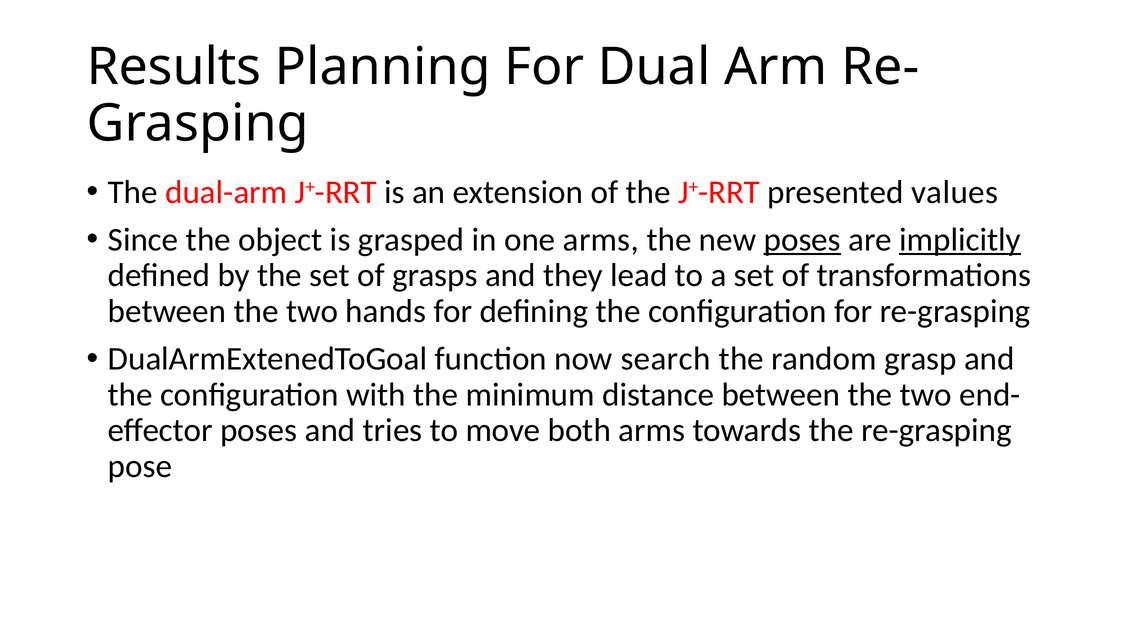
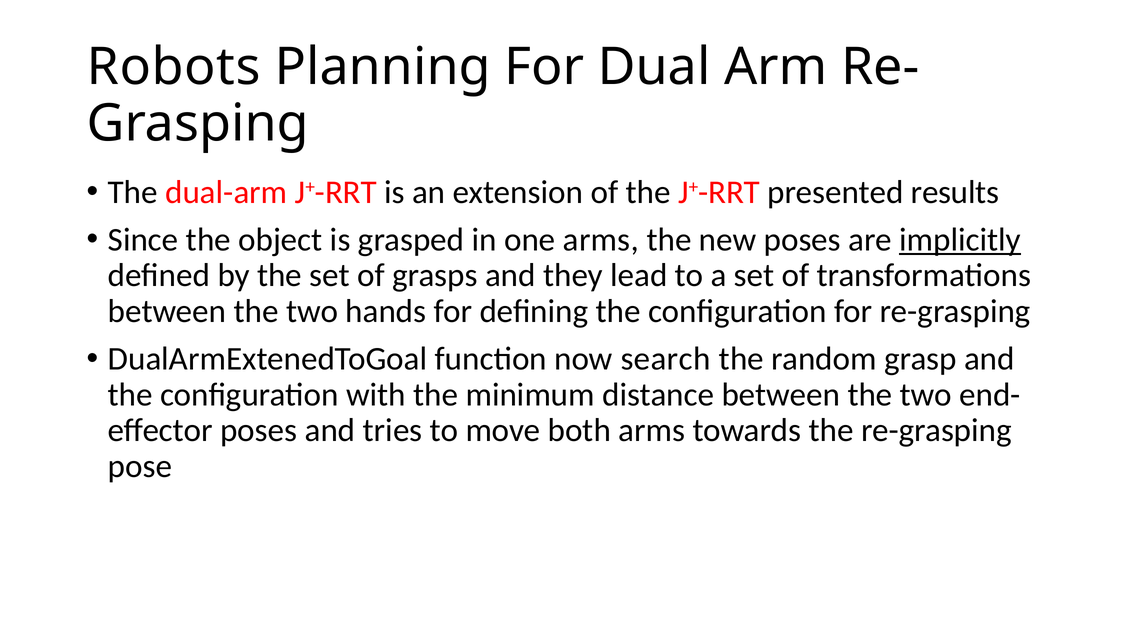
Results: Results -> Robots
values: values -> results
poses at (802, 240) underline: present -> none
